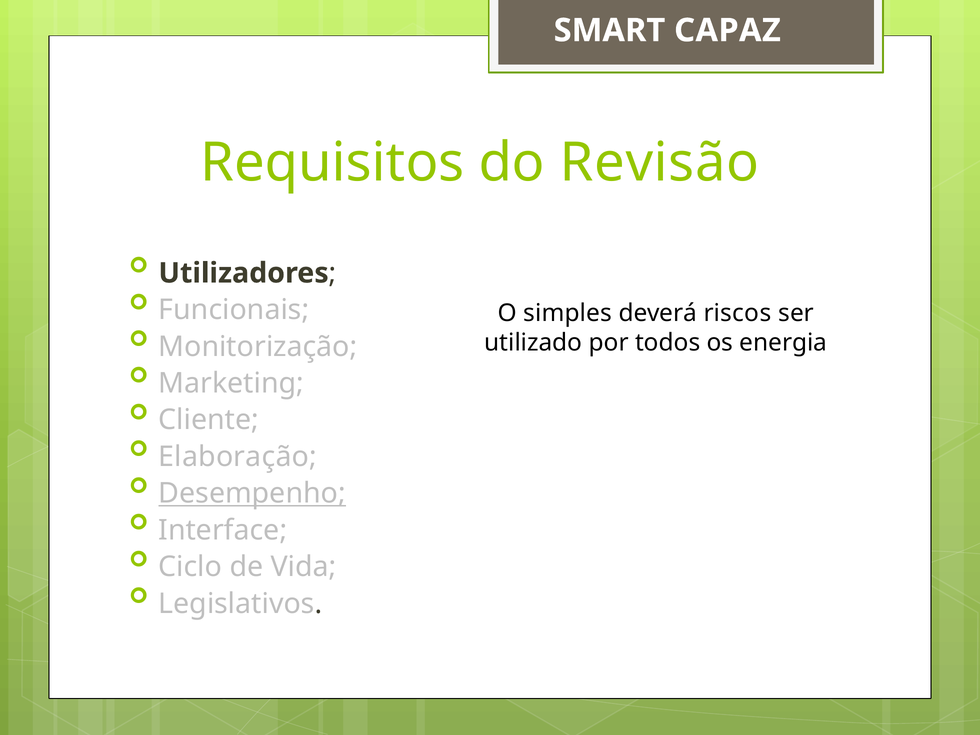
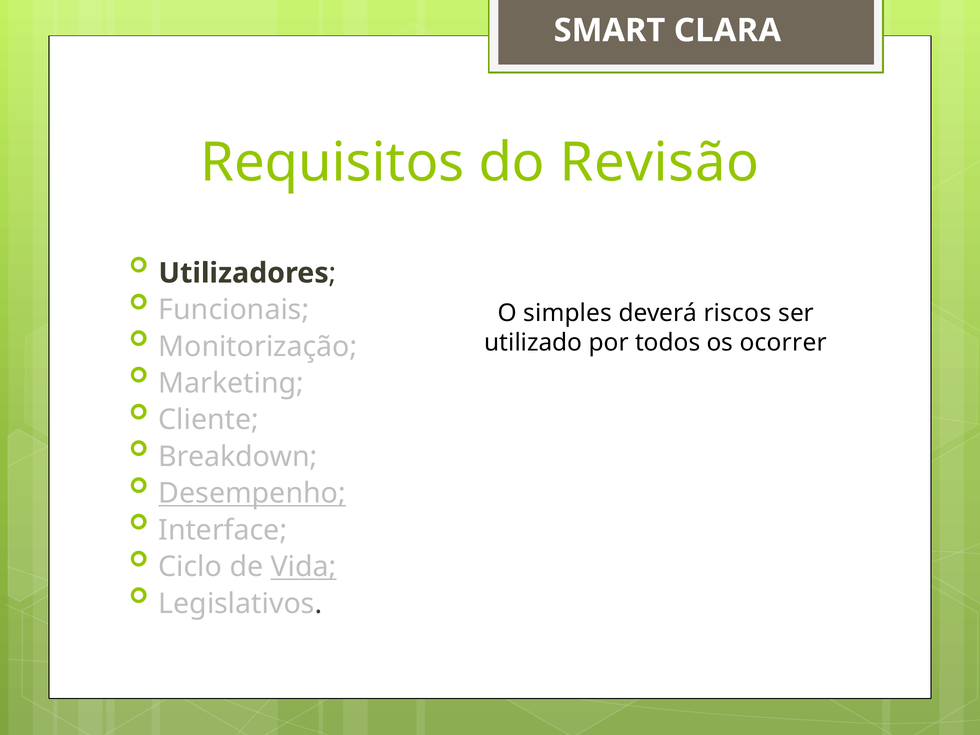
CAPAZ: CAPAZ -> CLARA
energia: energia -> ocorrer
Elaboração: Elaboração -> Breakdown
Vida underline: none -> present
